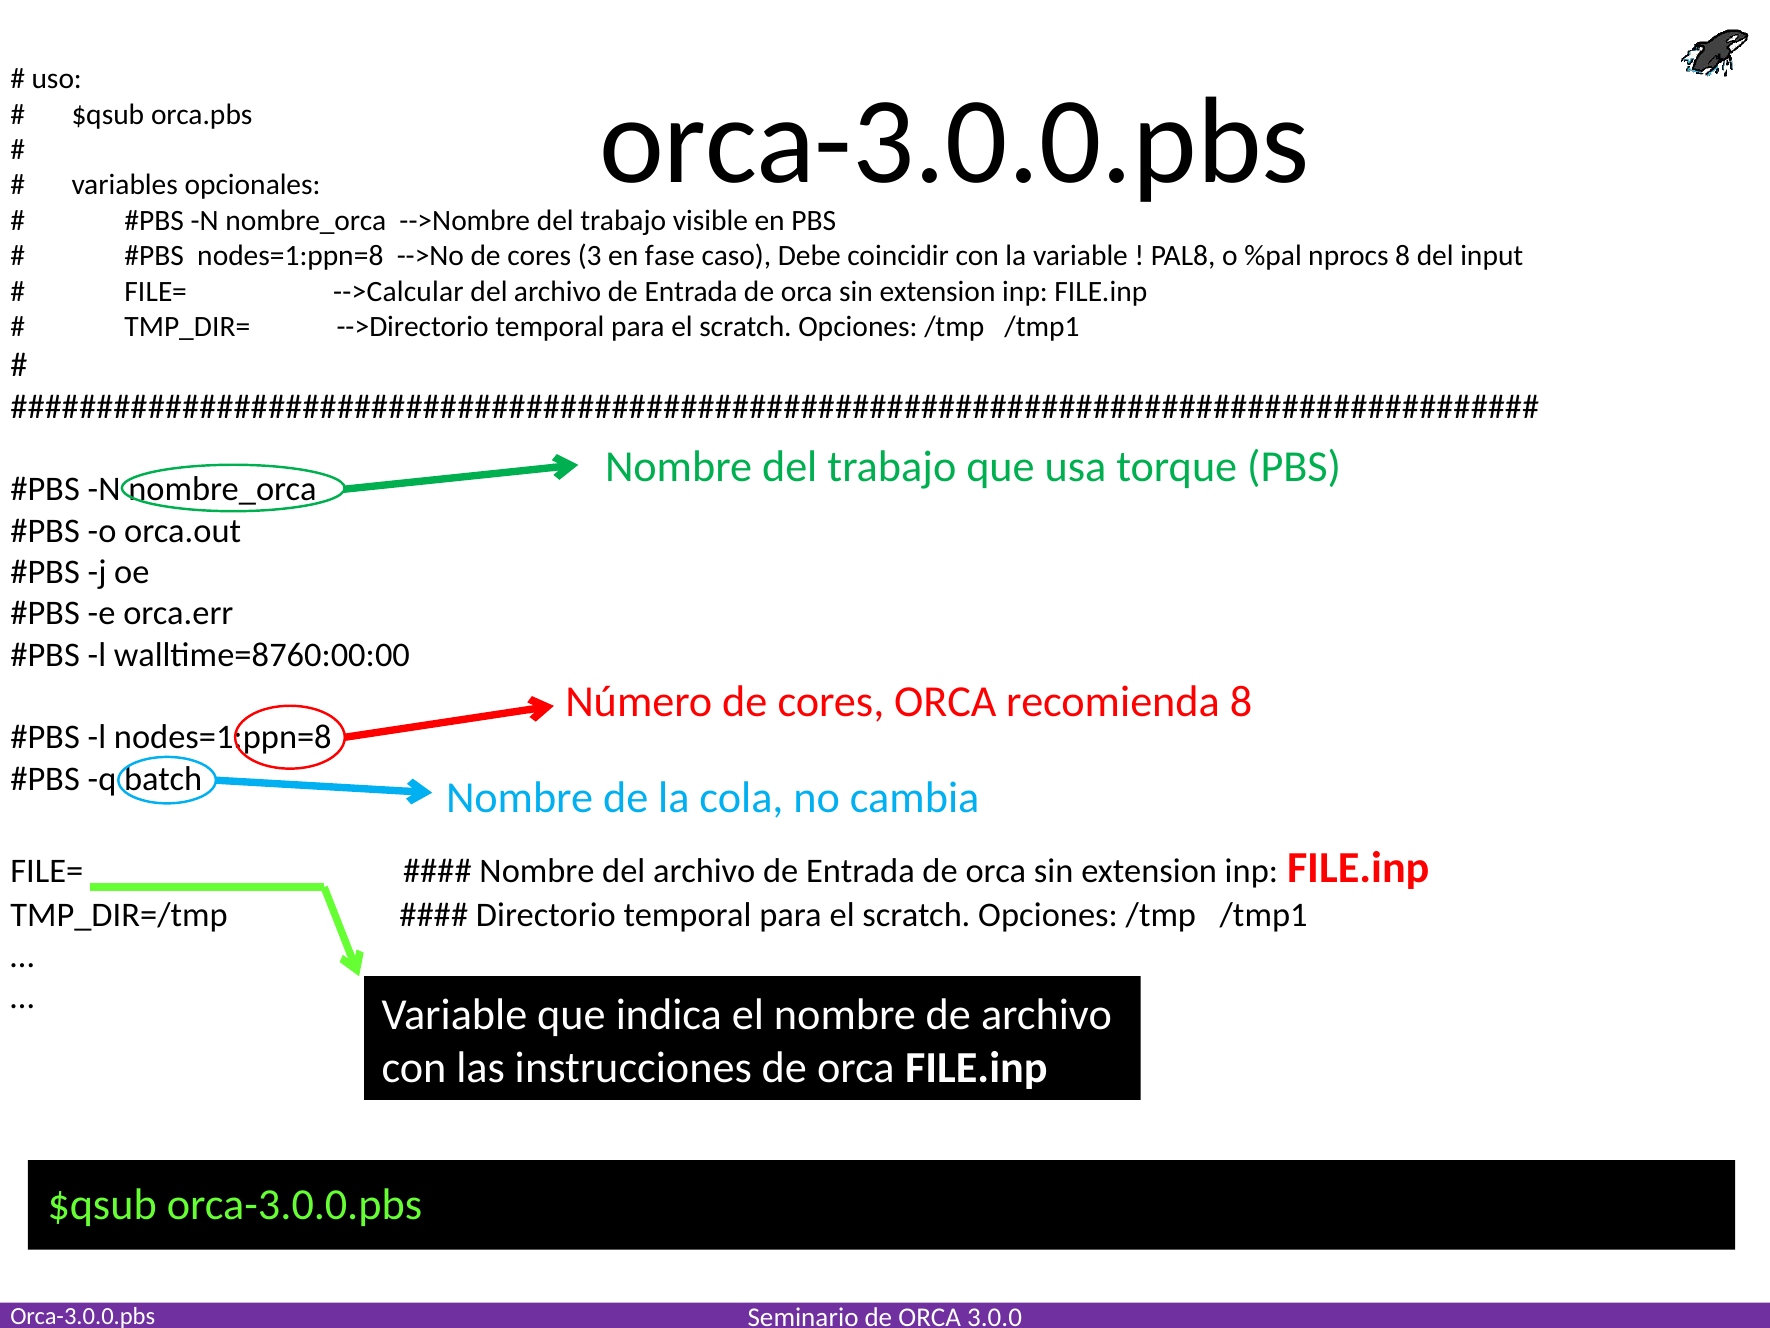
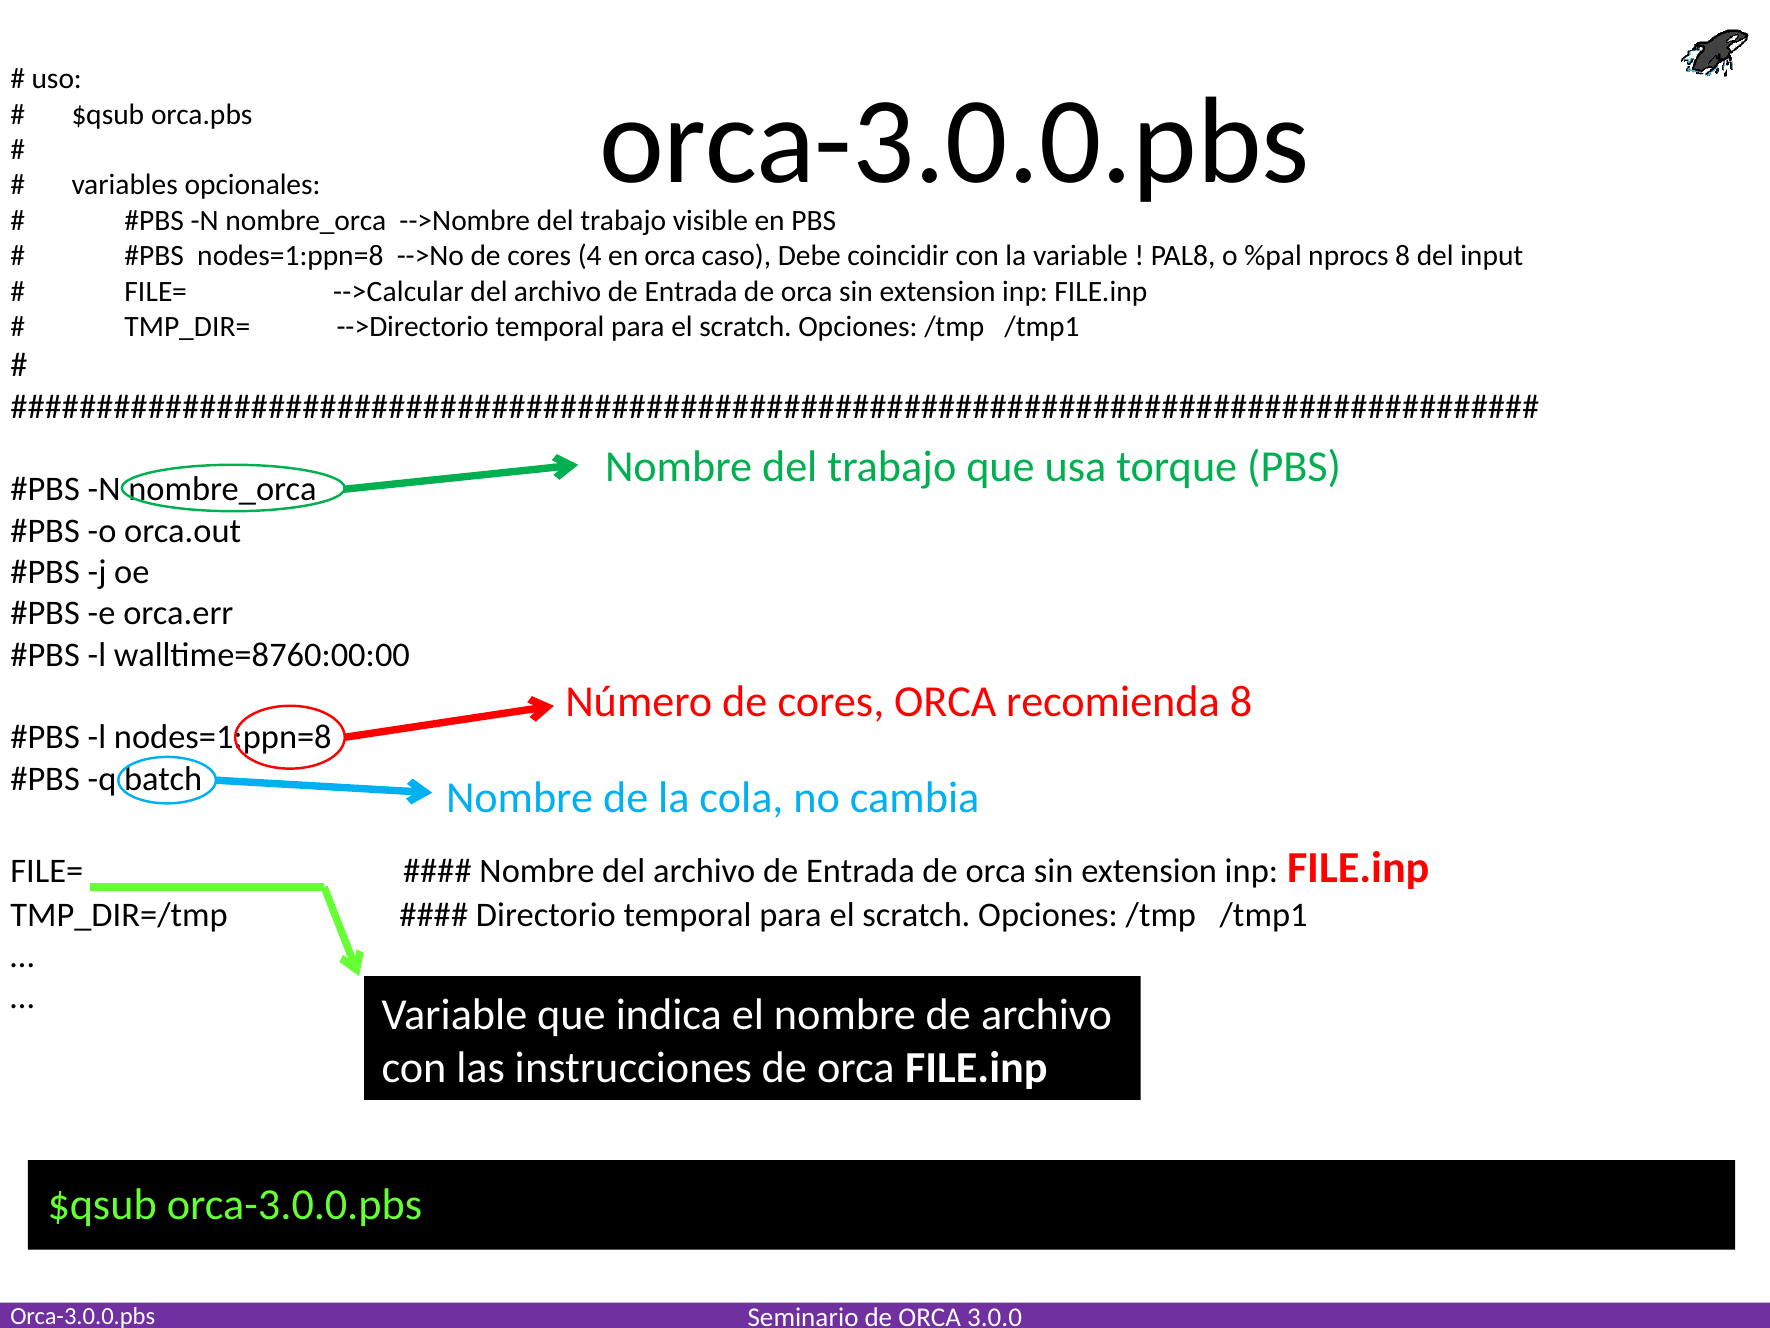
3: 3 -> 4
en fase: fase -> orca
